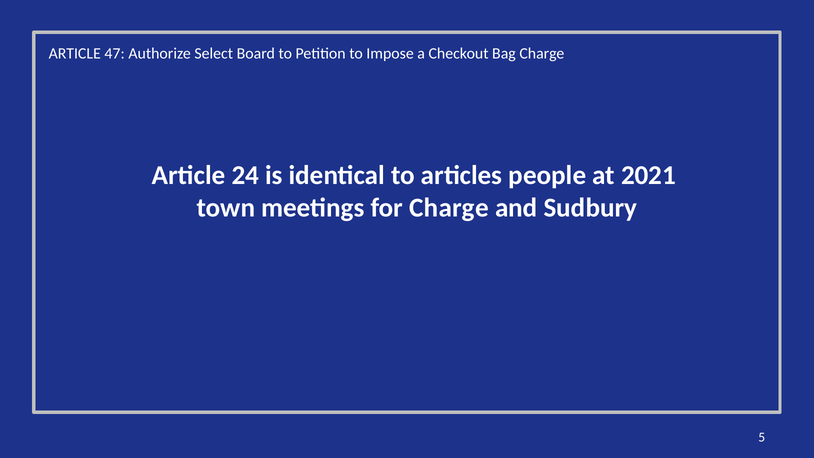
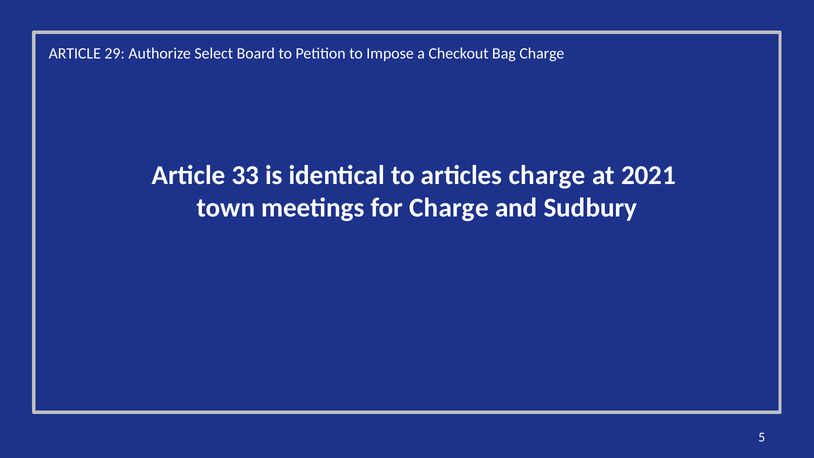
47: 47 -> 29
24: 24 -> 33
articles people: people -> charge
